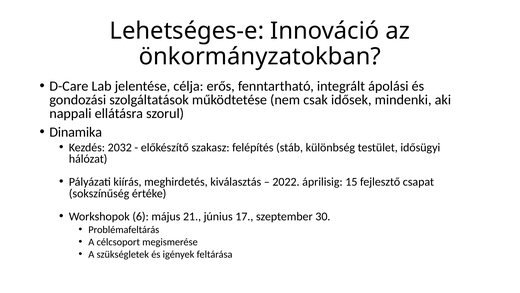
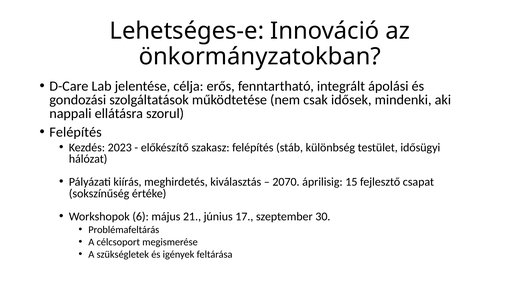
Dinamika at (76, 132): Dinamika -> Felépítés
2032: 2032 -> 2023
2022: 2022 -> 2070
